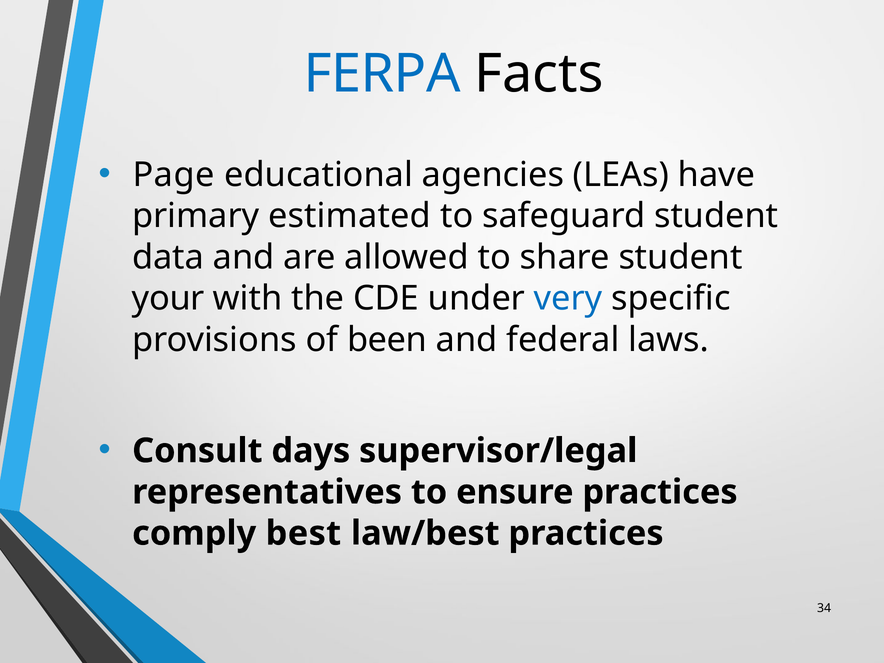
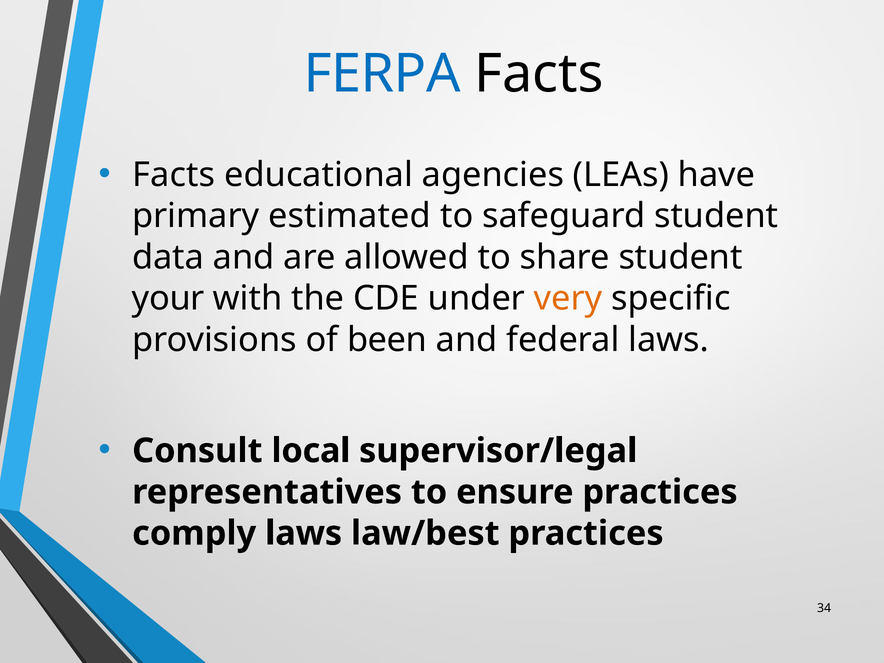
Page at (174, 175): Page -> Facts
very colour: blue -> orange
days: days -> local
comply best: best -> laws
